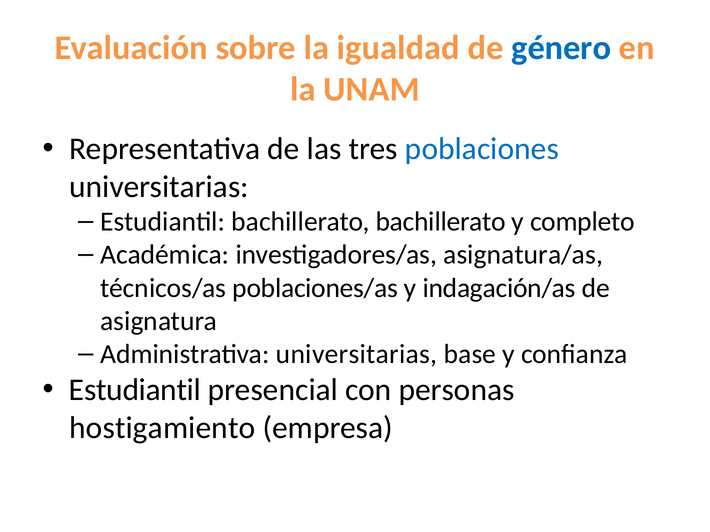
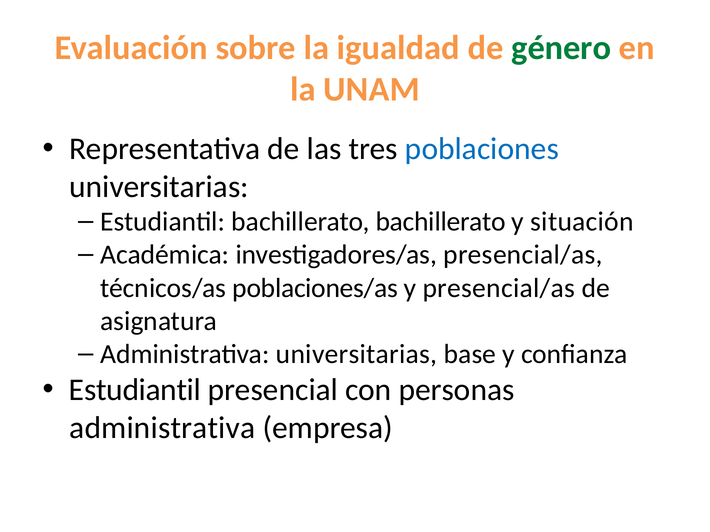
género colour: blue -> green
completo: completo -> situación
investigadores/as asignatura/as: asignatura/as -> presencial/as
y indagación/as: indagación/as -> presencial/as
hostigamiento at (162, 428): hostigamiento -> administrativa
